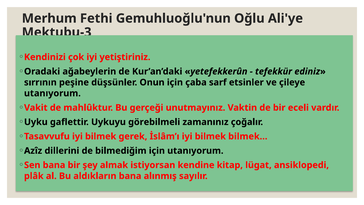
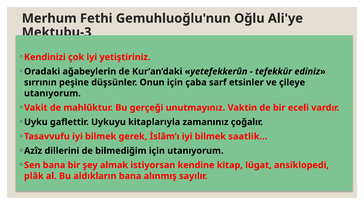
görebilmeli: görebilmeli -> kitaplarıyla
bilmek…: bilmek… -> saatlik…
